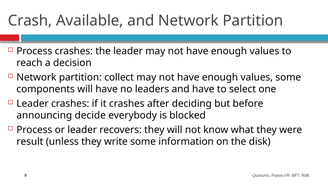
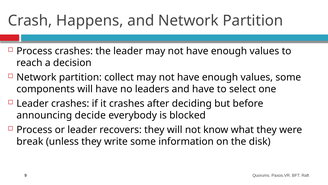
Available: Available -> Happens
result: result -> break
